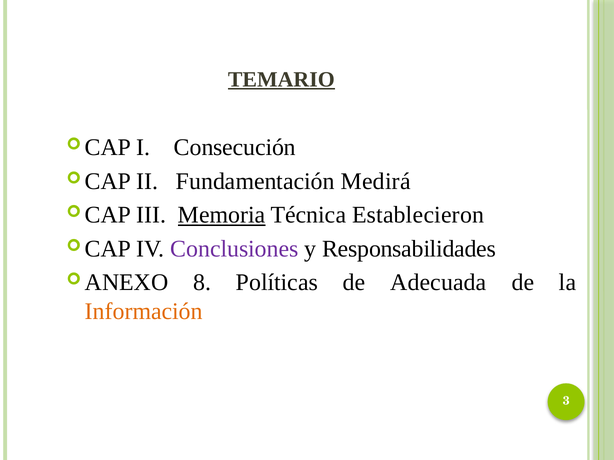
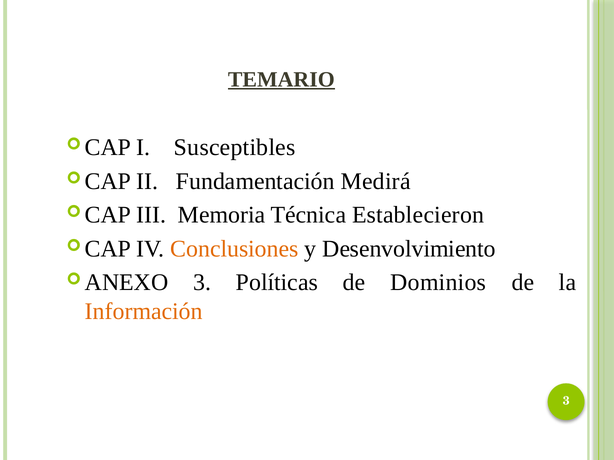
Consecución: Consecución -> Susceptibles
Memoria underline: present -> none
Conclusiones colour: purple -> orange
Responsabilidades: Responsabilidades -> Desenvolvimiento
8 at (202, 283): 8 -> 3
Adecuada: Adecuada -> Dominios
